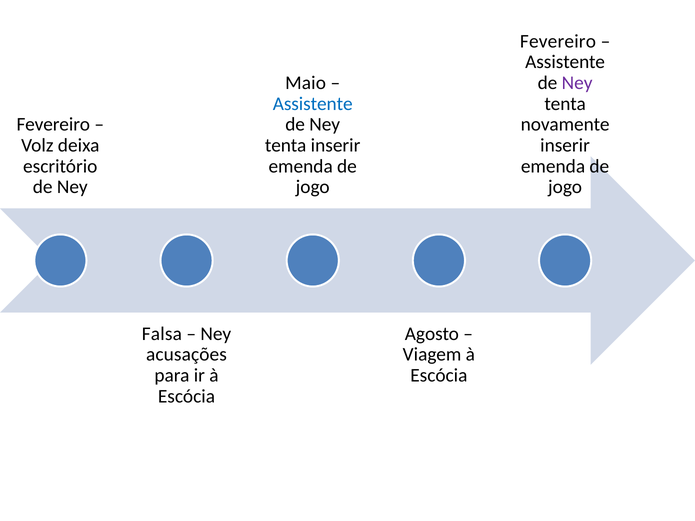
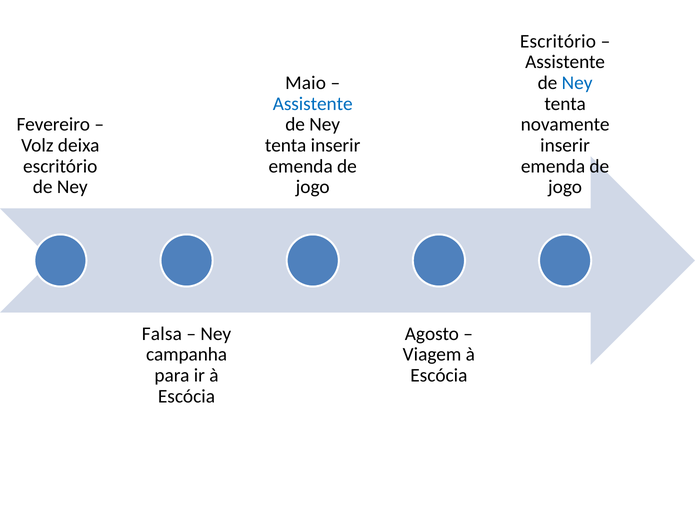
Fevereiro at (558, 41): Fevereiro -> Escritório
Ney at (577, 83) colour: purple -> blue
acusações: acusações -> campanha
